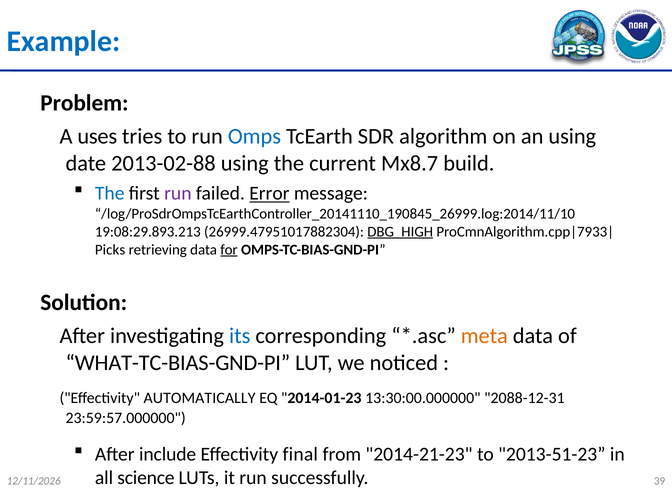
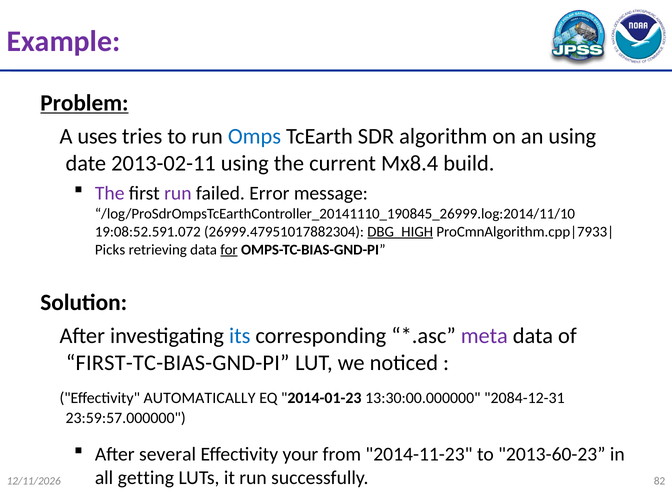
Example colour: blue -> purple
Problem underline: none -> present
2013-02-88: 2013-02-88 -> 2013-02-11
Mx8.7: Mx8.7 -> Mx8.4
The at (110, 193) colour: blue -> purple
Error underline: present -> none
19:08:29.893.213: 19:08:29.893.213 -> 19:08:52.591.072
meta colour: orange -> purple
WHAT-TC-BIAS-GND-PI: WHAT-TC-BIAS-GND-PI -> FIRST-TC-BIAS-GND-PI
2088-12-31: 2088-12-31 -> 2084-12-31
include: include -> several
final: final -> your
2014-21-23: 2014-21-23 -> 2014-11-23
2013-51-23: 2013-51-23 -> 2013-60-23
science: science -> getting
39: 39 -> 82
